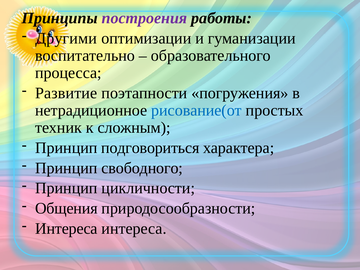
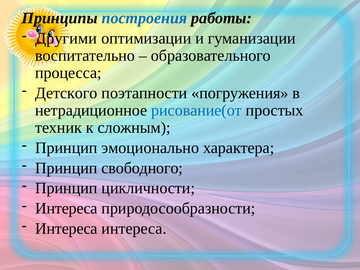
построения colour: purple -> blue
Развитие: Развитие -> Детского
подговориться: подговориться -> эмоционально
Общения at (66, 208): Общения -> Интереса
